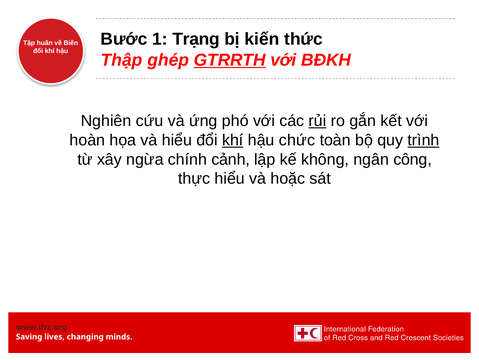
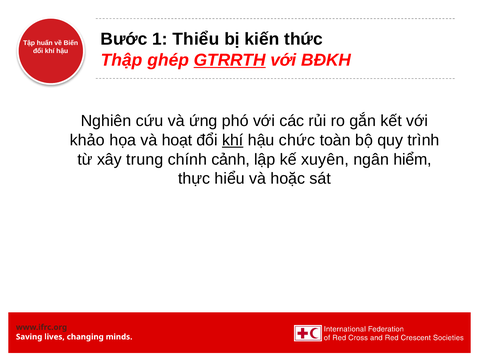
Trạng: Trạng -> Thiểu
rủi underline: present -> none
hoàn: hoàn -> khảo
và hiểu: hiểu -> hoạt
trình underline: present -> none
ngừa: ngừa -> trung
không: không -> xuyên
công: công -> hiểm
